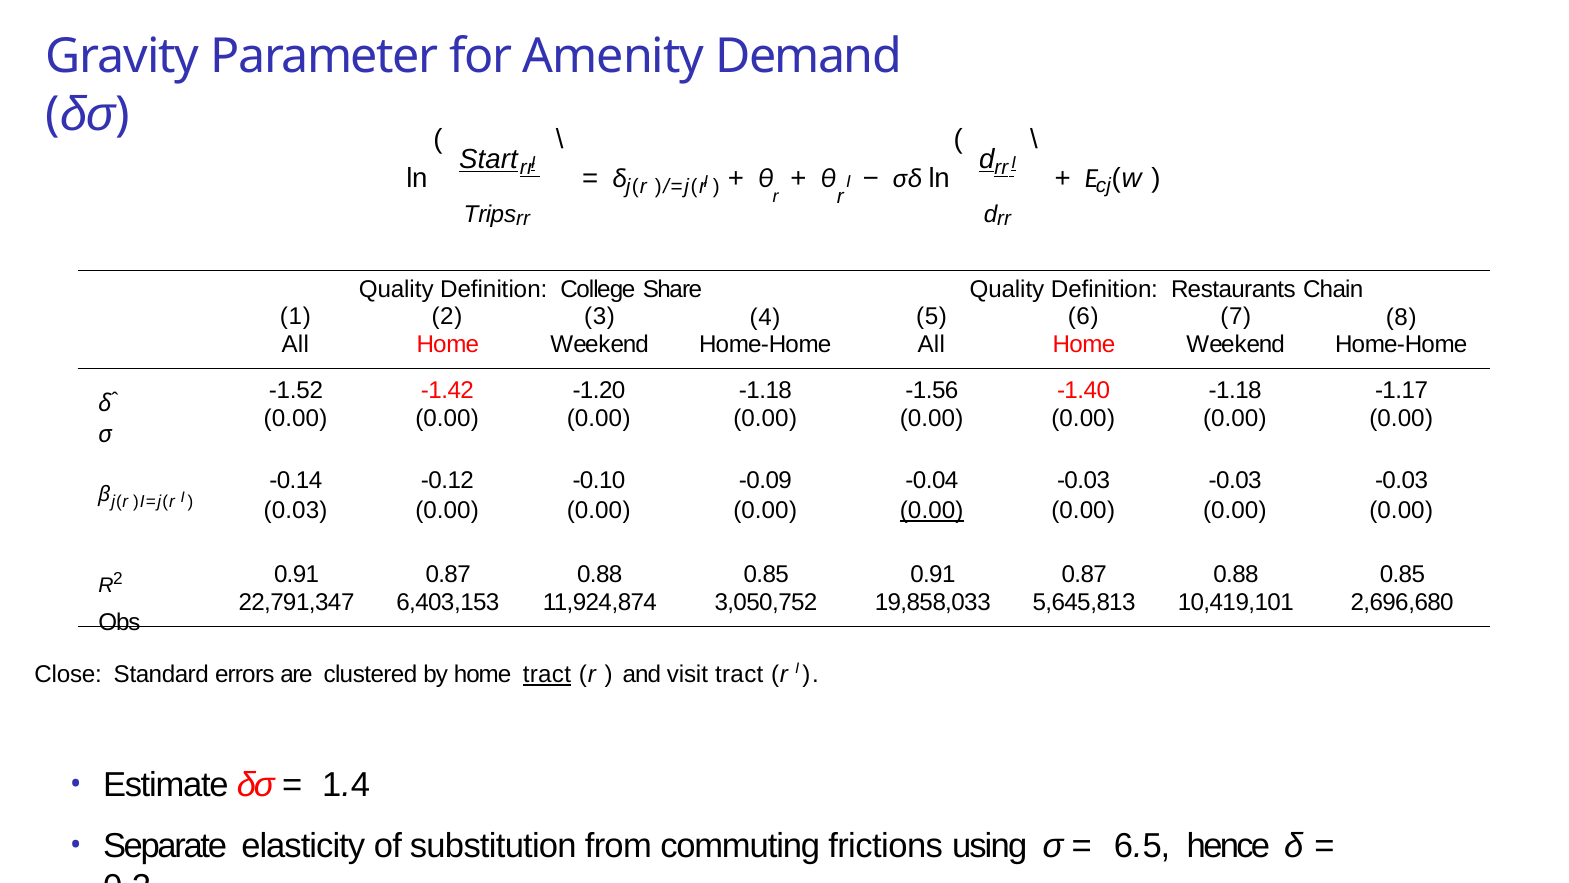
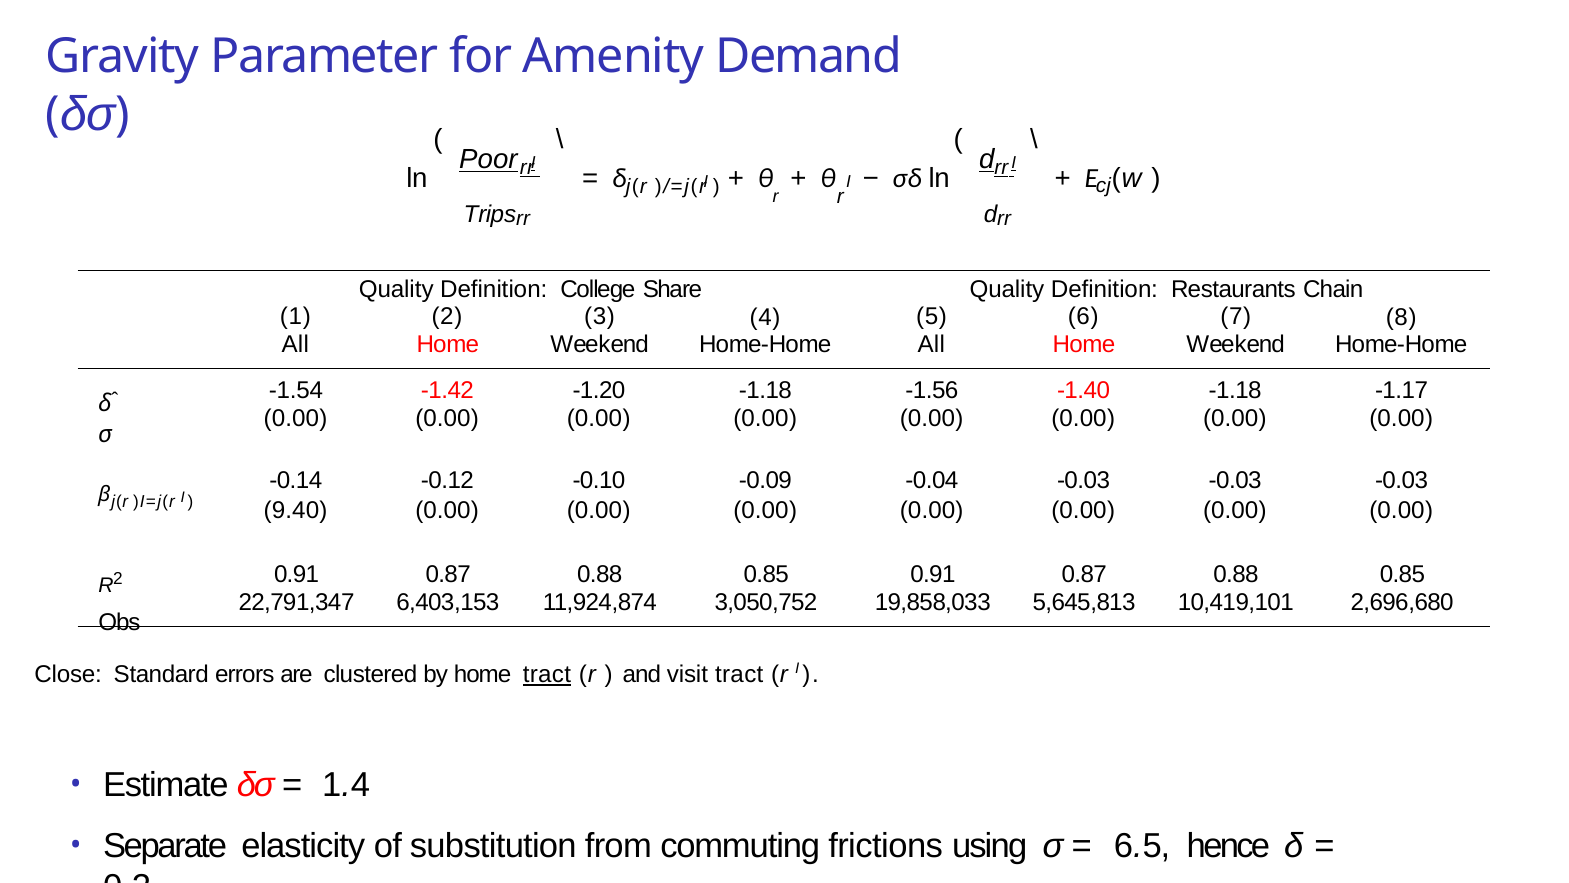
Start: Start -> Poor
-1.52: -1.52 -> -1.54
0.03: 0.03 -> 9.40
0.00 at (932, 510) underline: present -> none
